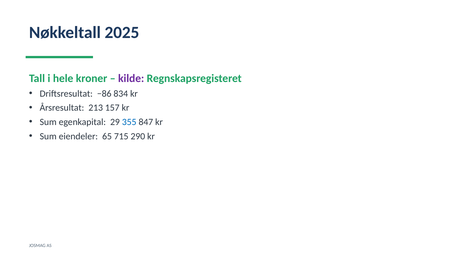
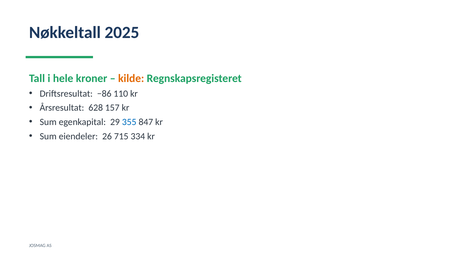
kilde colour: purple -> orange
834: 834 -> 110
213: 213 -> 628
65: 65 -> 26
290: 290 -> 334
